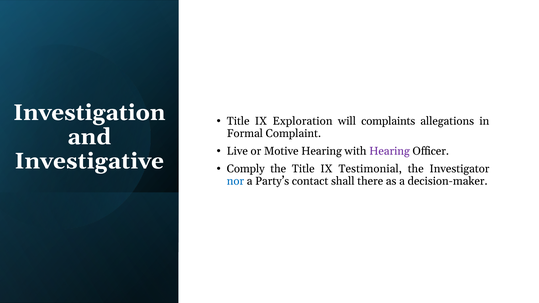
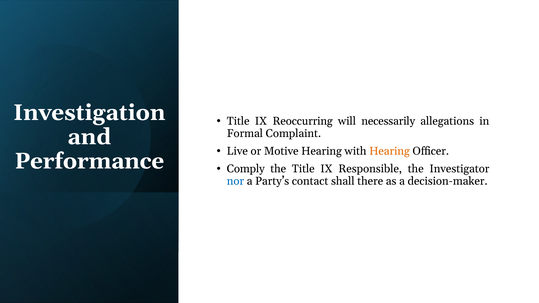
Exploration: Exploration -> Reoccurring
complaints: complaints -> necessarily
Hearing at (390, 151) colour: purple -> orange
Investigative: Investigative -> Performance
Testimonial: Testimonial -> Responsible
